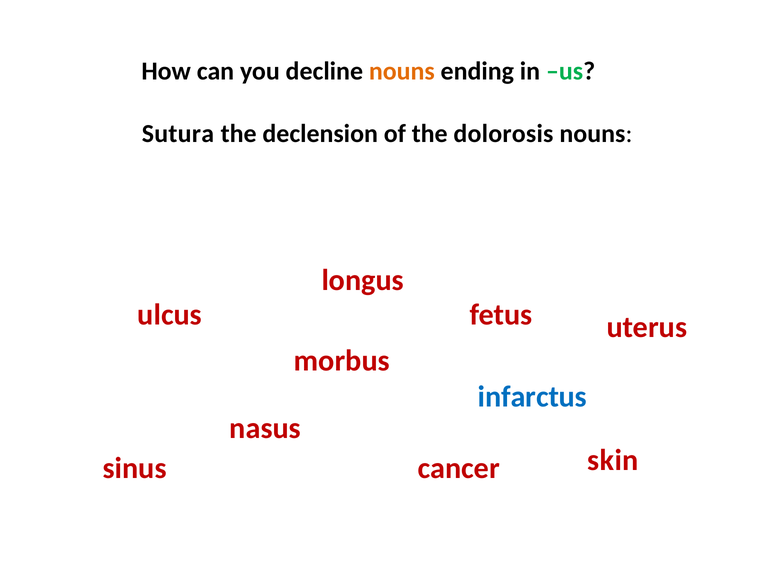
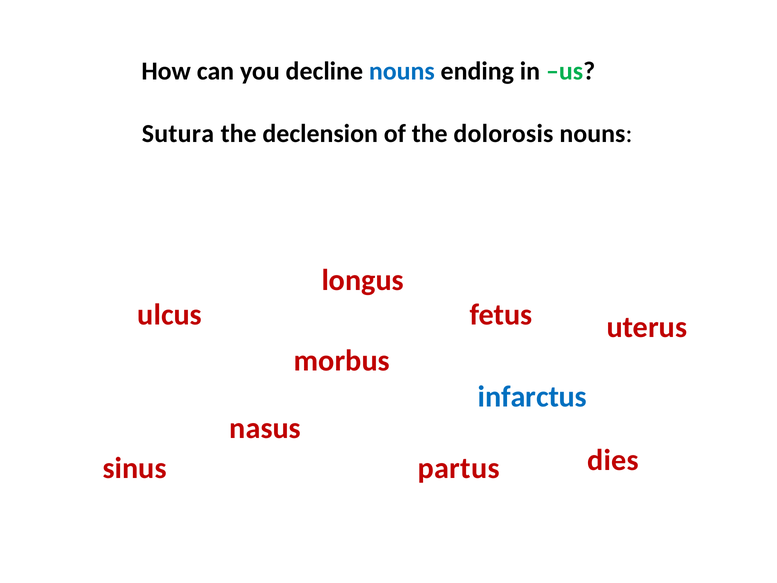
nouns at (402, 71) colour: orange -> blue
skin: skin -> dies
cancer: cancer -> partus
